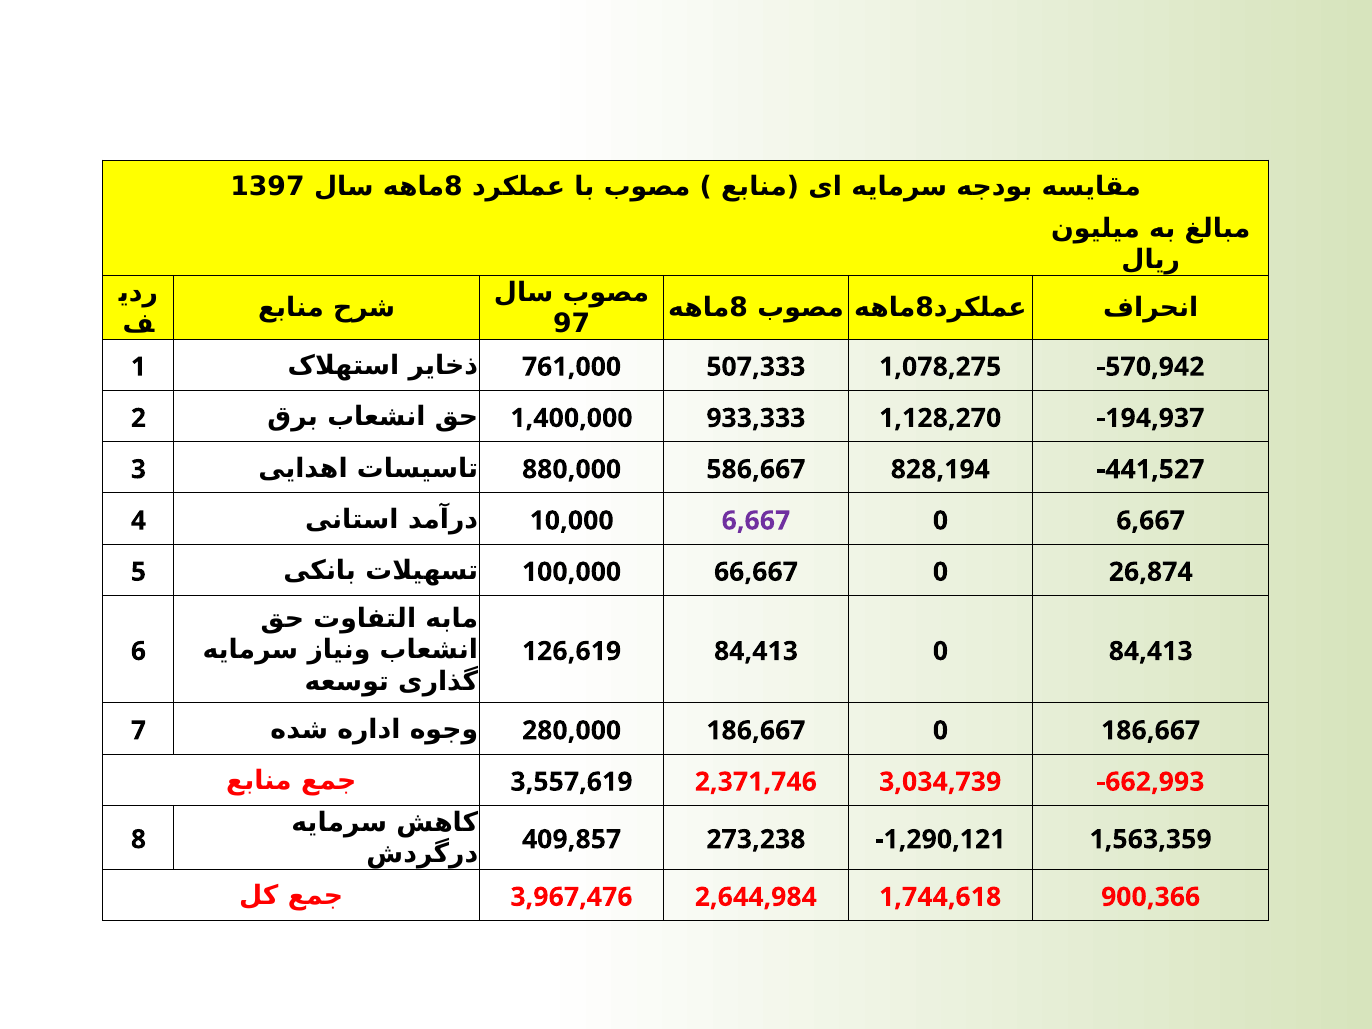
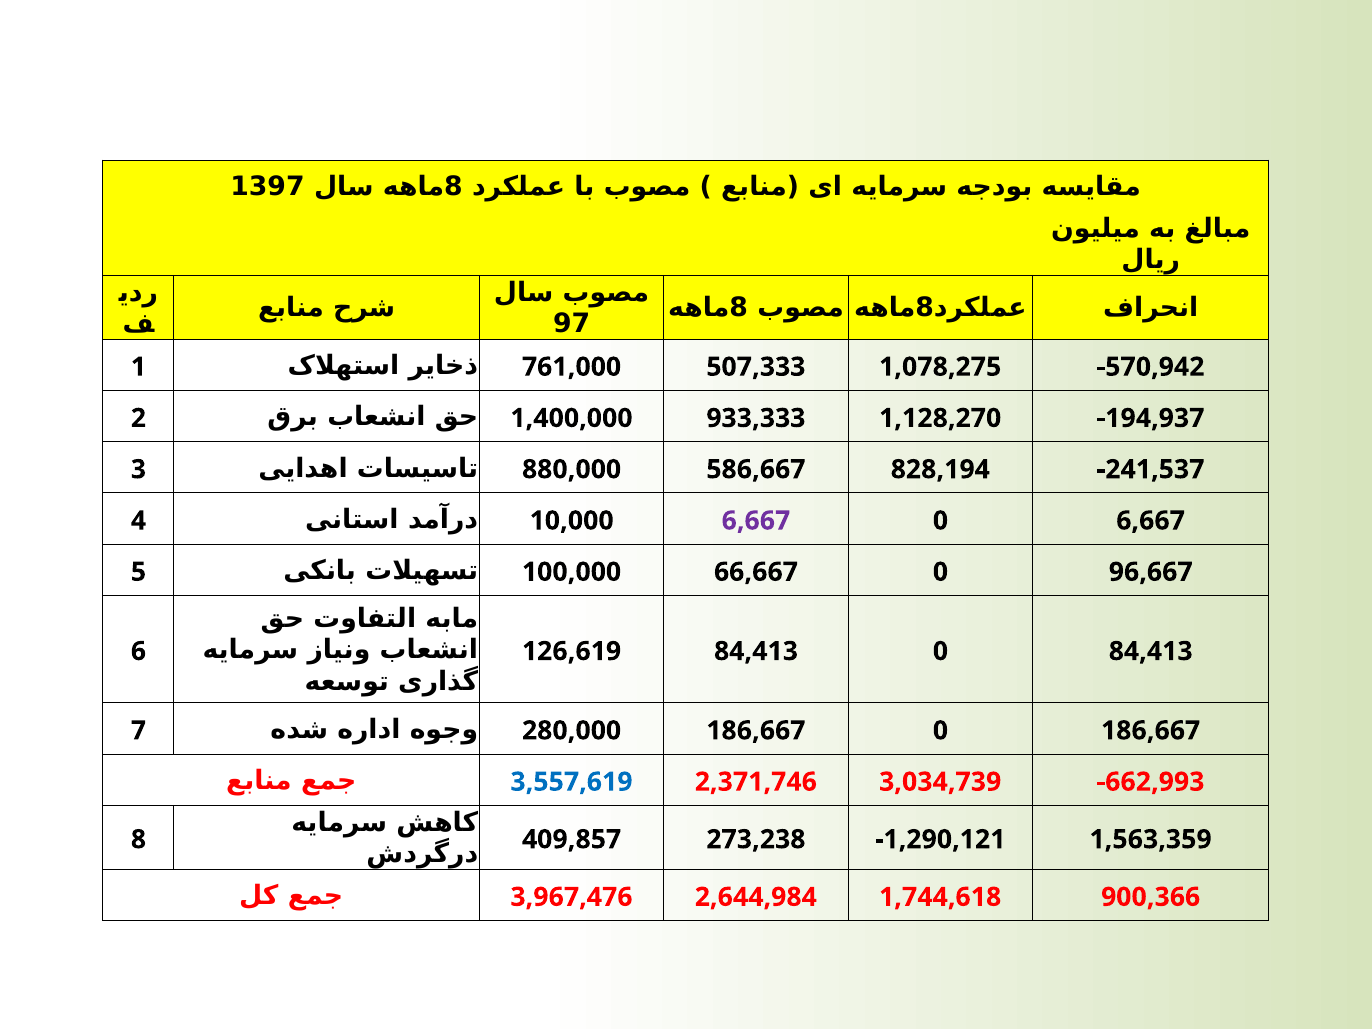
-441,527: -441,527 -> -241,537
26,874: 26,874 -> 96,667
3,557,619 colour: black -> blue
